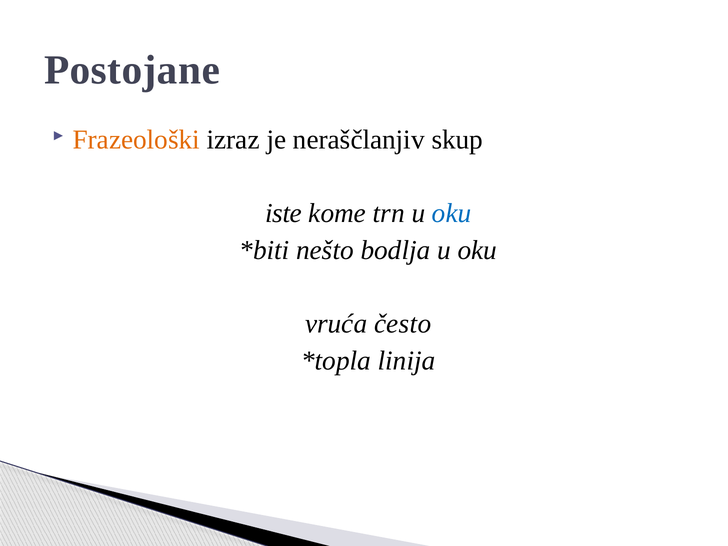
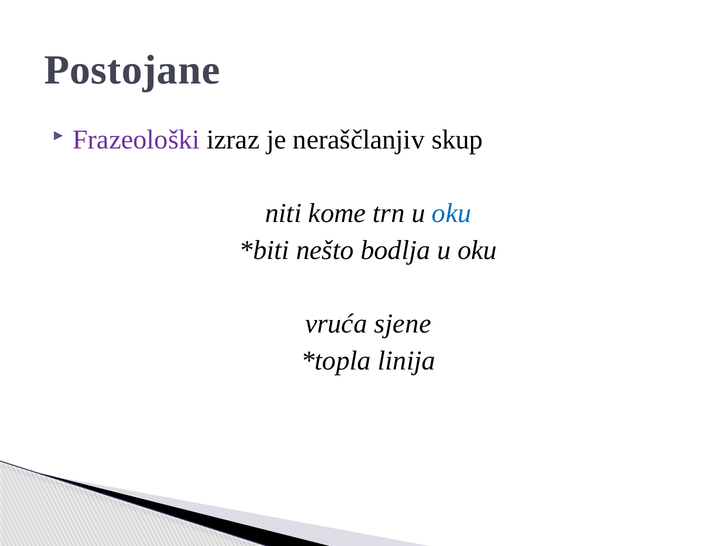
Frazeološki colour: orange -> purple
iste: iste -> niti
često: često -> sjene
